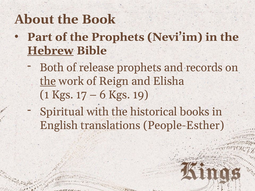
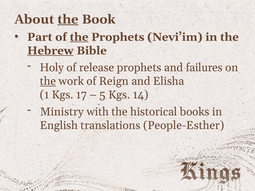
the at (68, 19) underline: none -> present
the at (79, 37) underline: none -> present
Both: Both -> Holy
records: records -> failures
6: 6 -> 5
19: 19 -> 14
Spiritual: Spiritual -> Ministry
